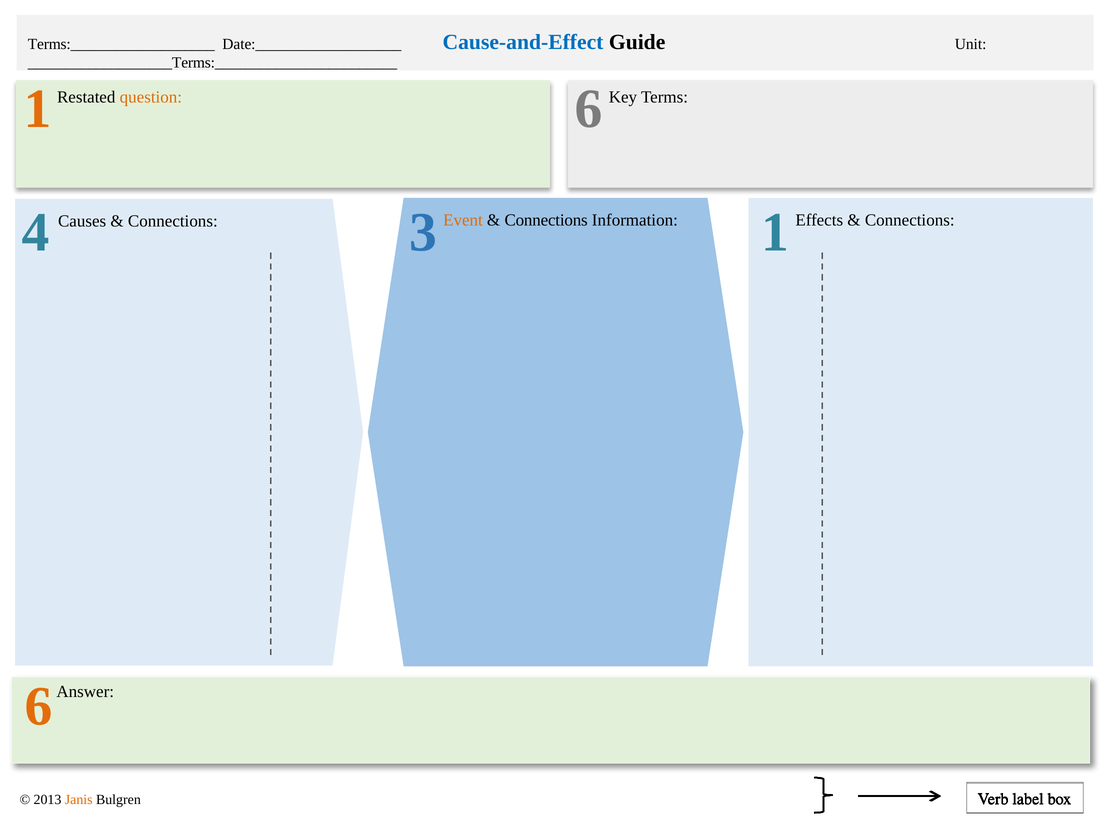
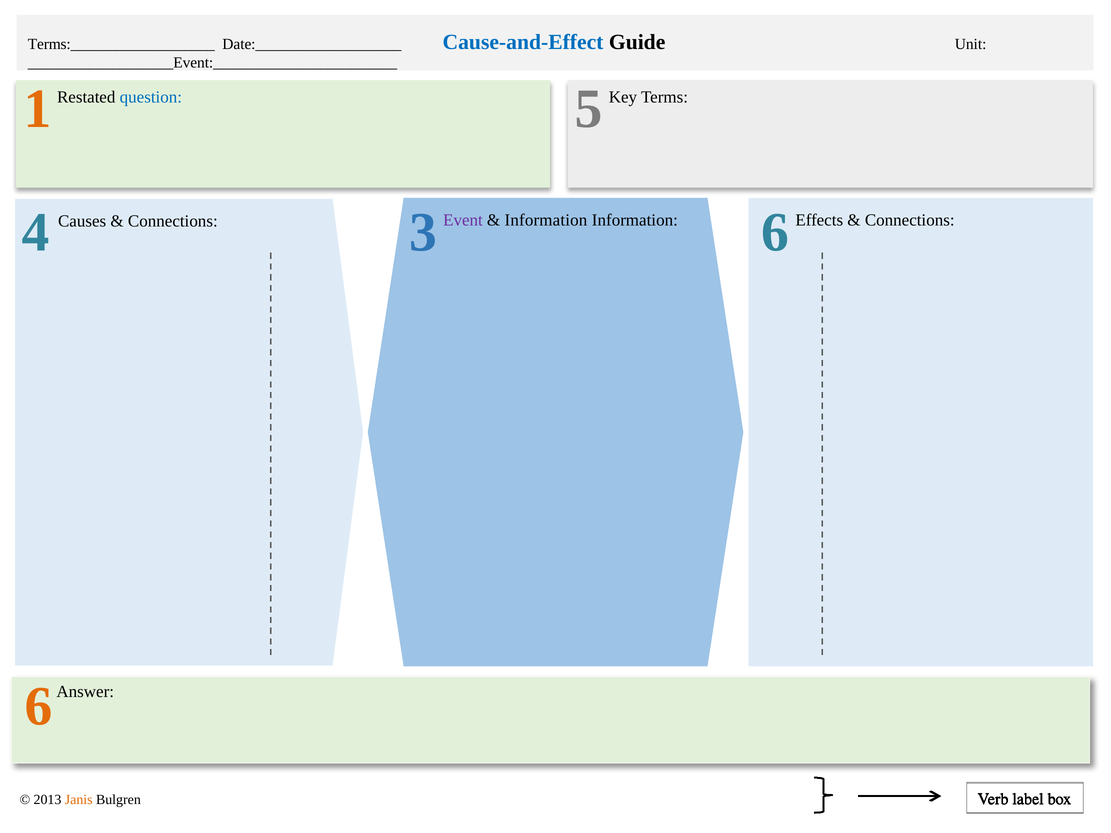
___________________Terms:________________________: ___________________Terms:________________________ -> ___________________Event:________________________
1 6: 6 -> 5
question colour: orange -> blue
4 1: 1 -> 6
Event colour: orange -> purple
Connections at (546, 220): Connections -> Information
